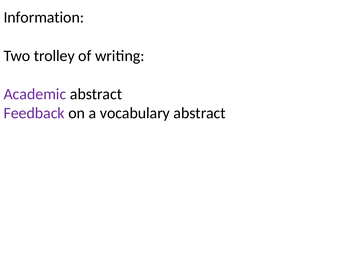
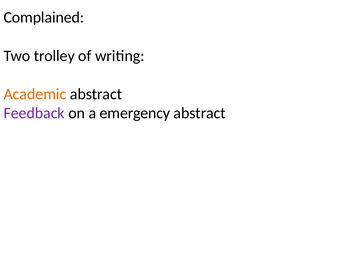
Information: Information -> Complained
Academic colour: purple -> orange
vocabulary: vocabulary -> emergency
